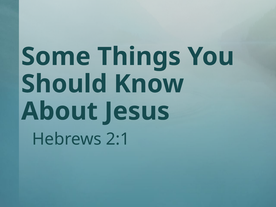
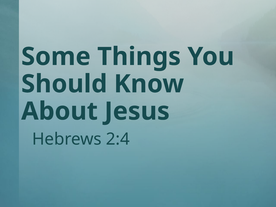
2:1: 2:1 -> 2:4
